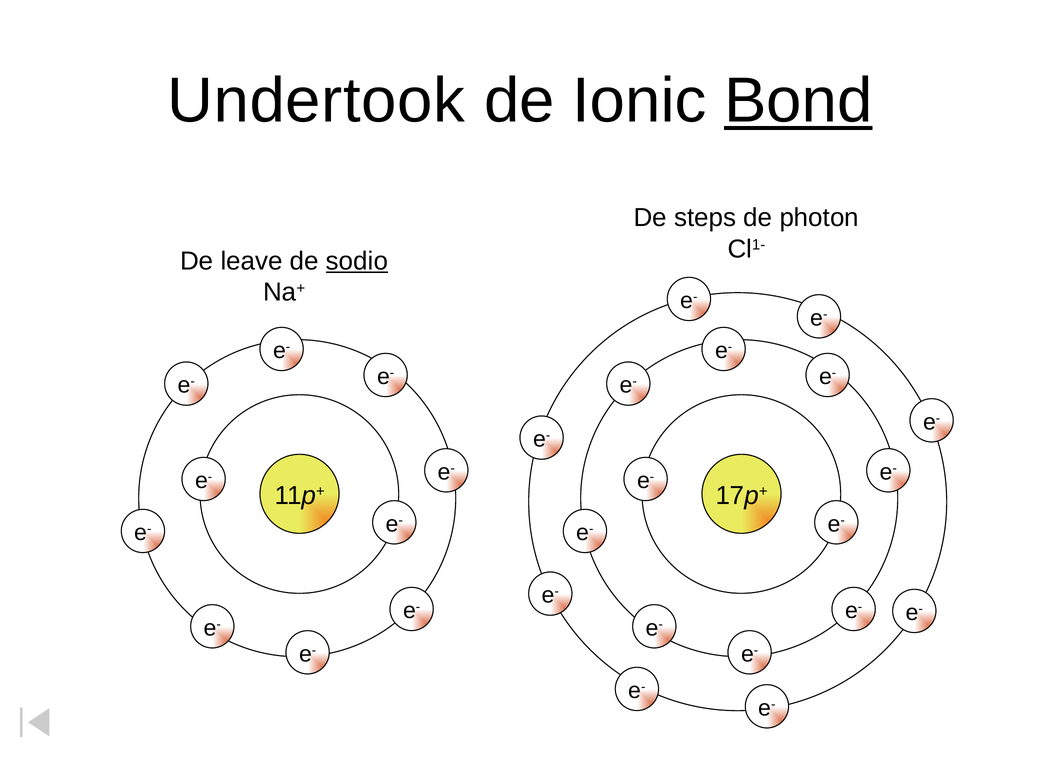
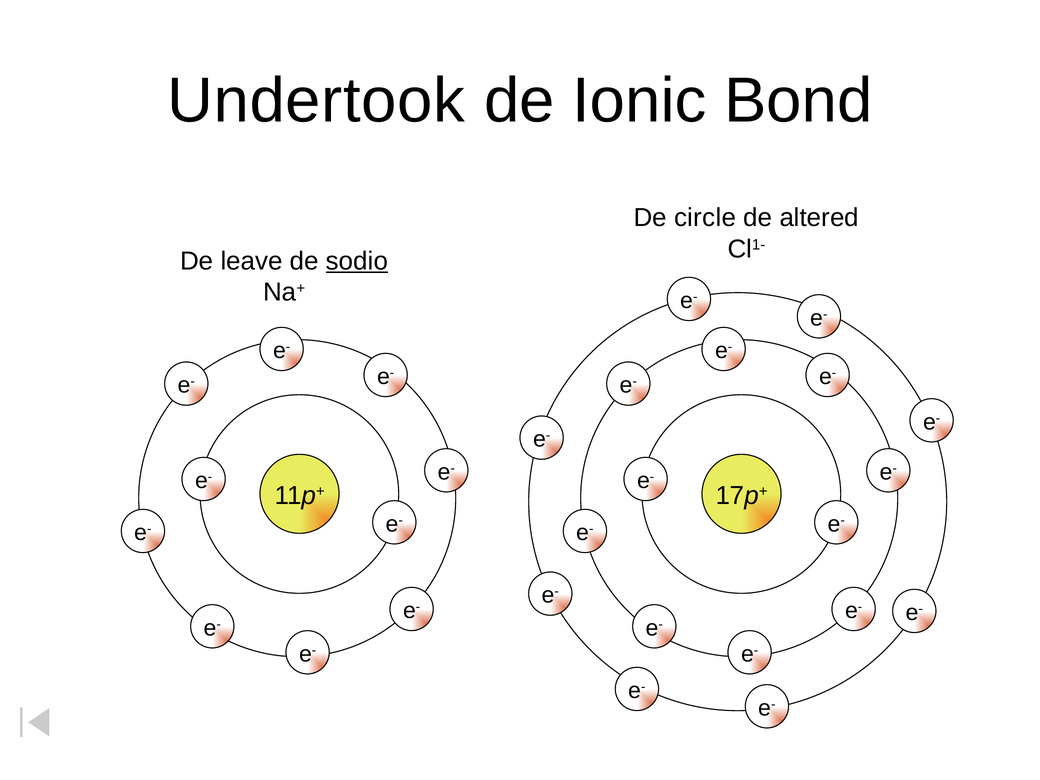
Bond underline: present -> none
steps: steps -> circle
photon: photon -> altered
